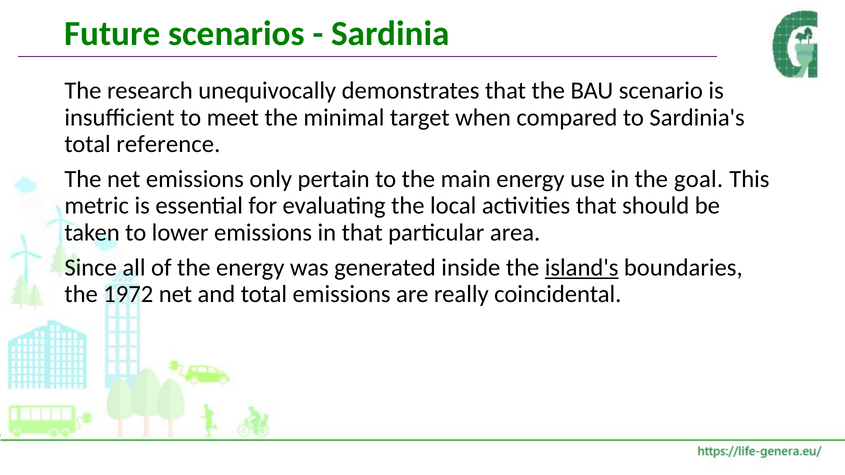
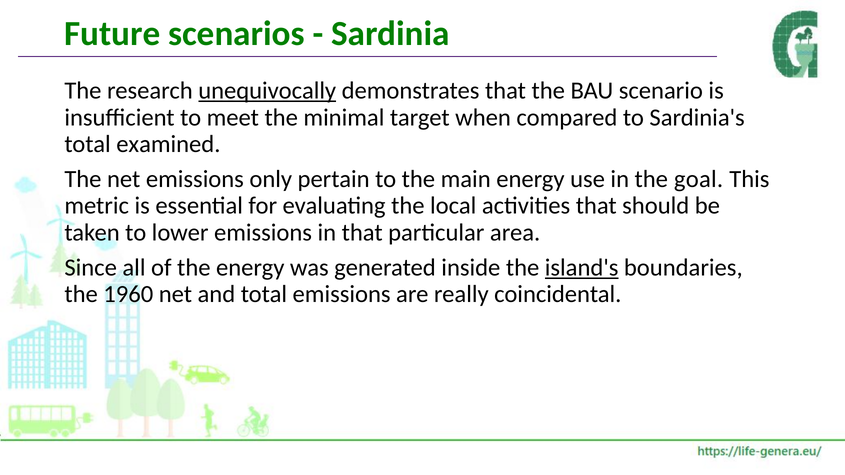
unequivocally underline: none -> present
reference: reference -> examined
1972: 1972 -> 1960
